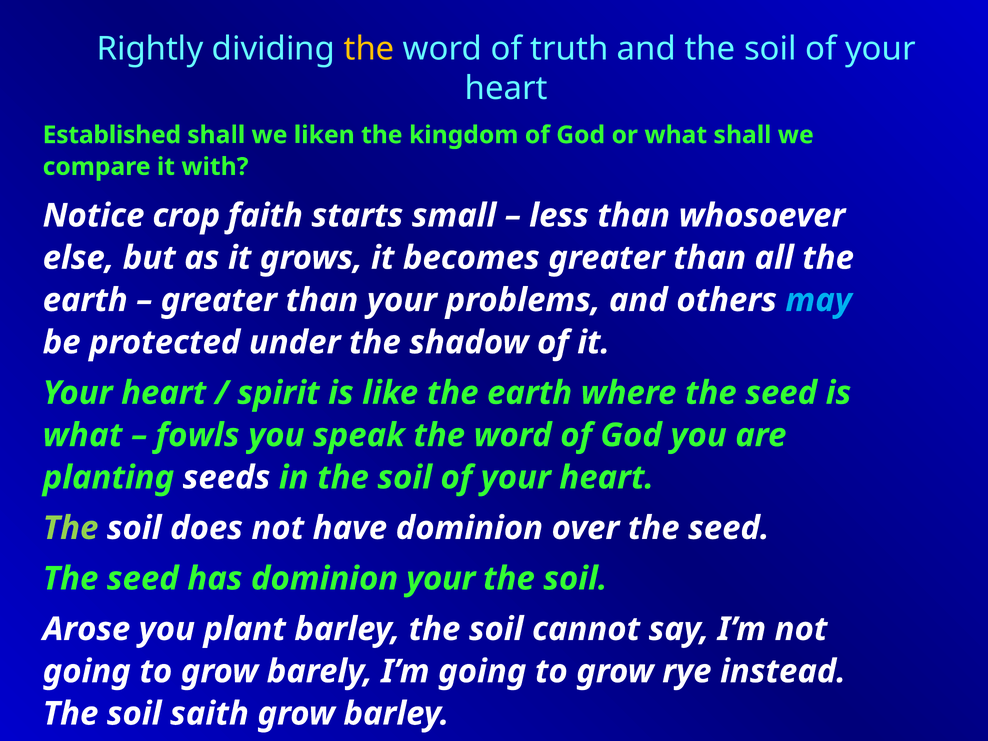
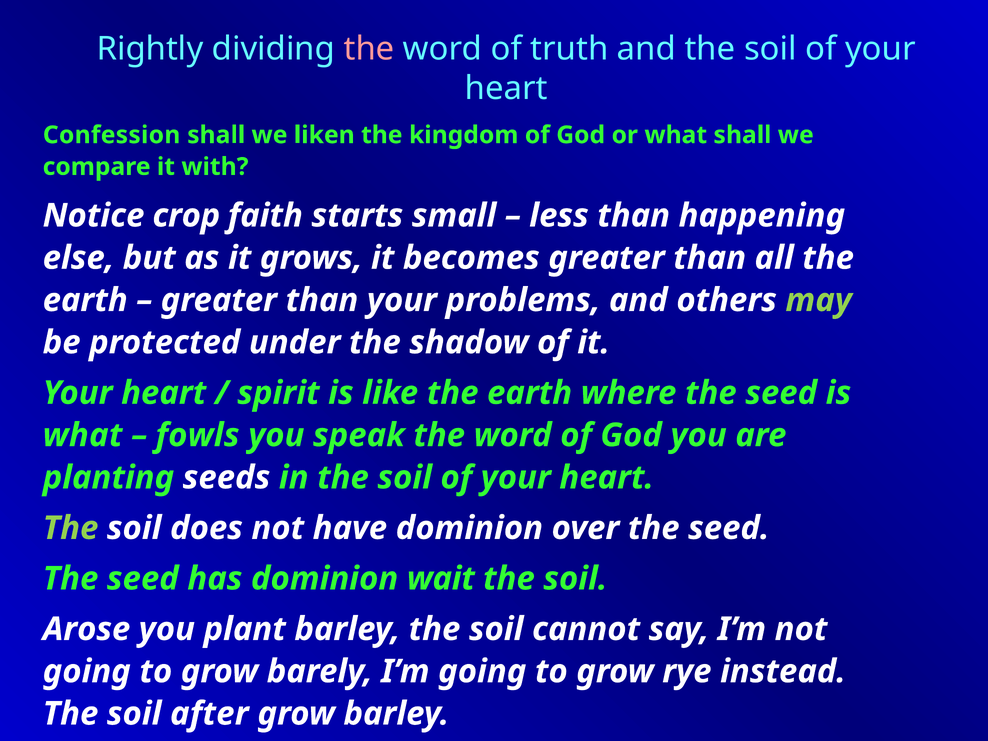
the at (369, 49) colour: yellow -> pink
Established: Established -> Confession
whosoever: whosoever -> happening
may colour: light blue -> light green
dominion your: your -> wait
saith: saith -> after
